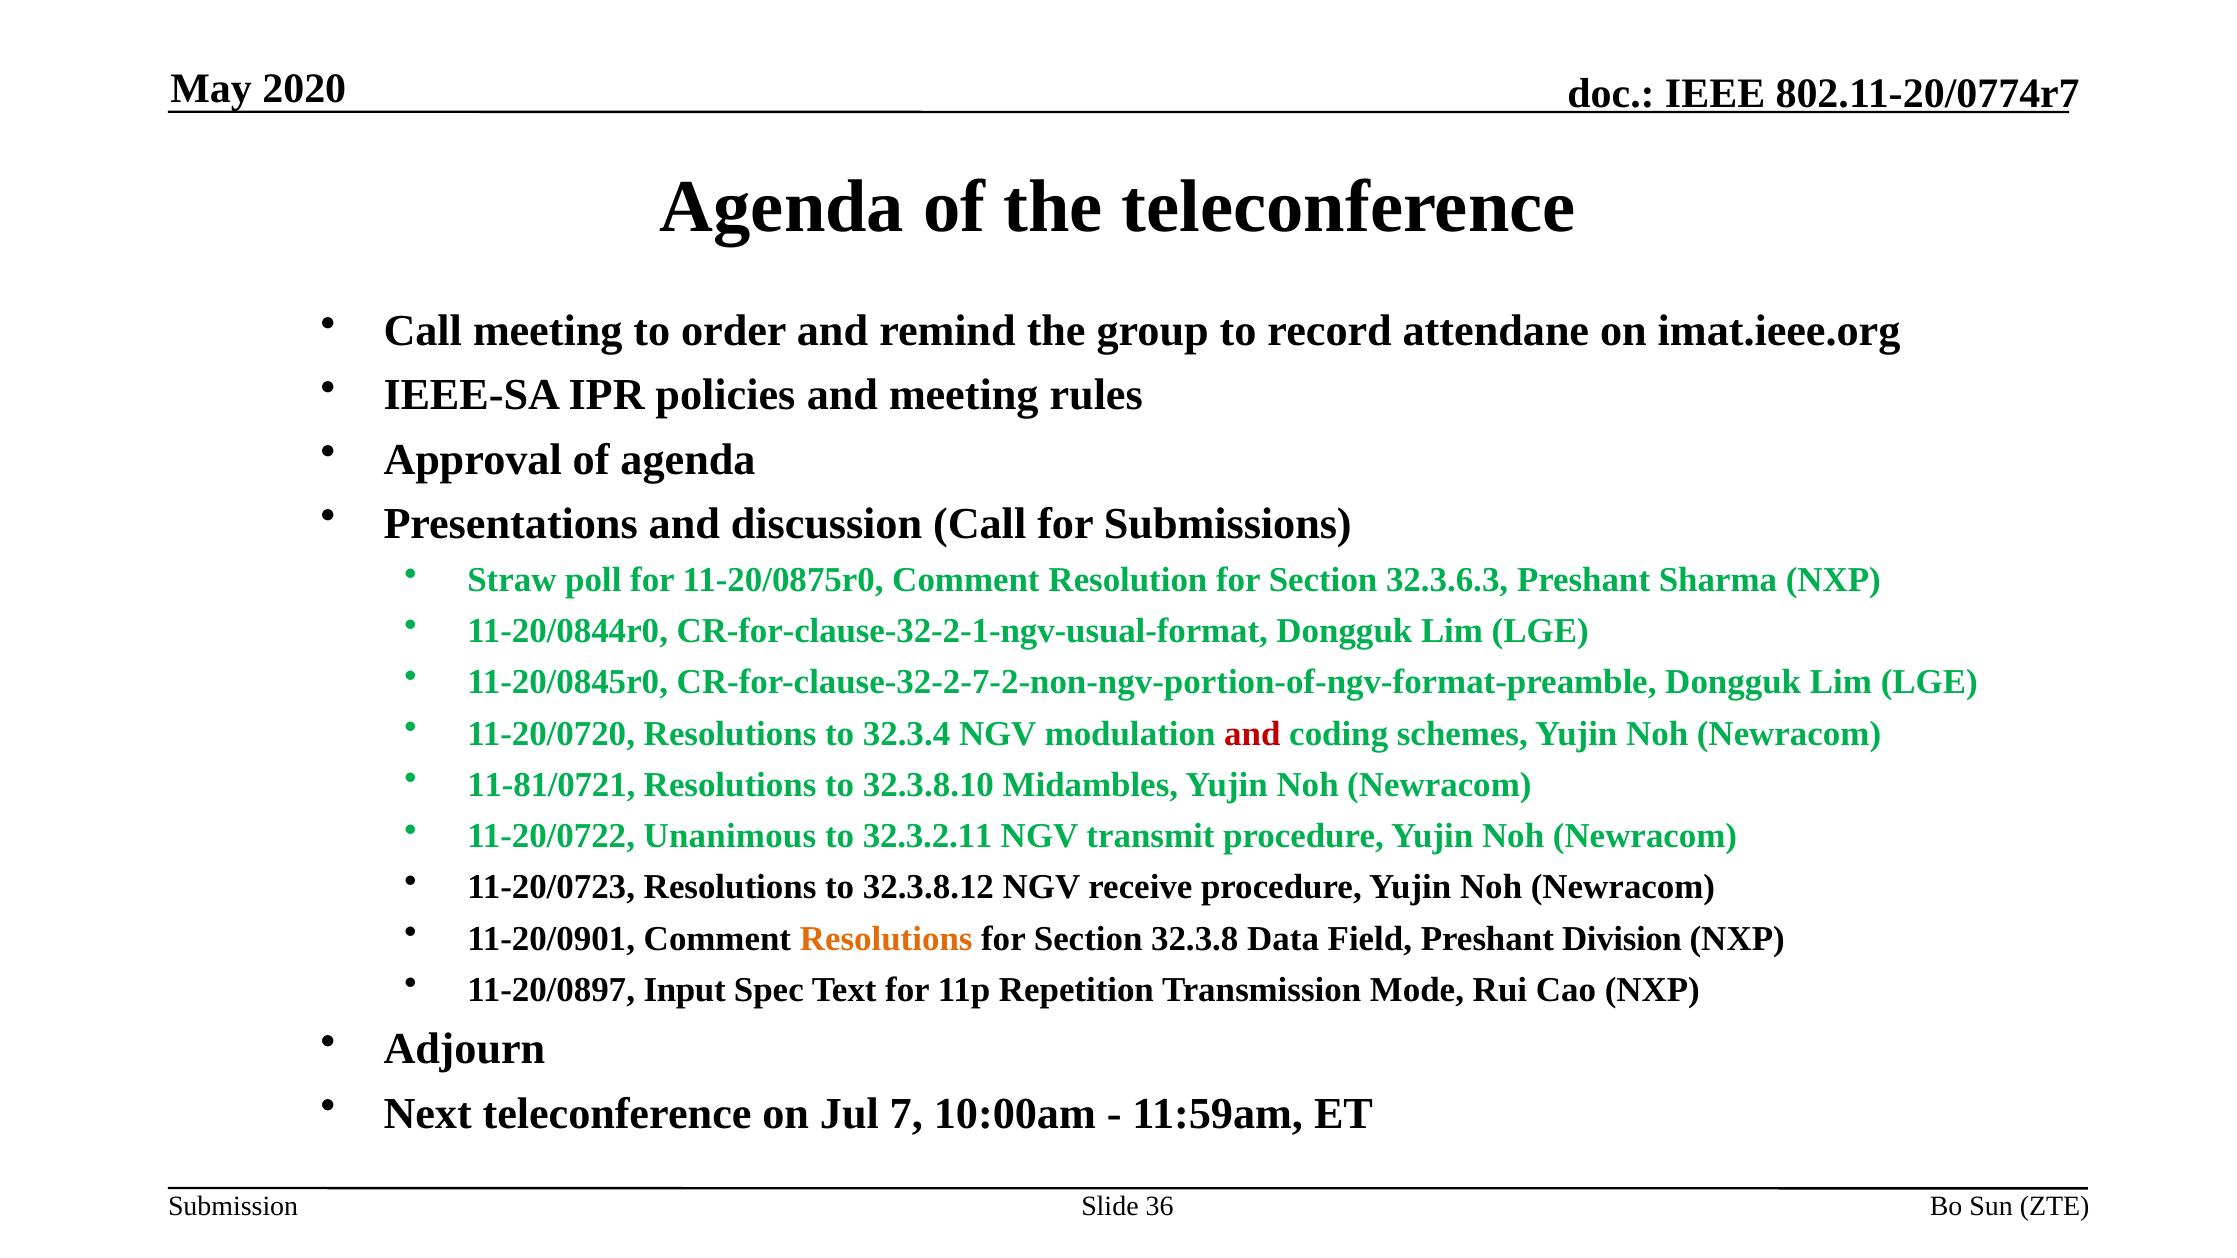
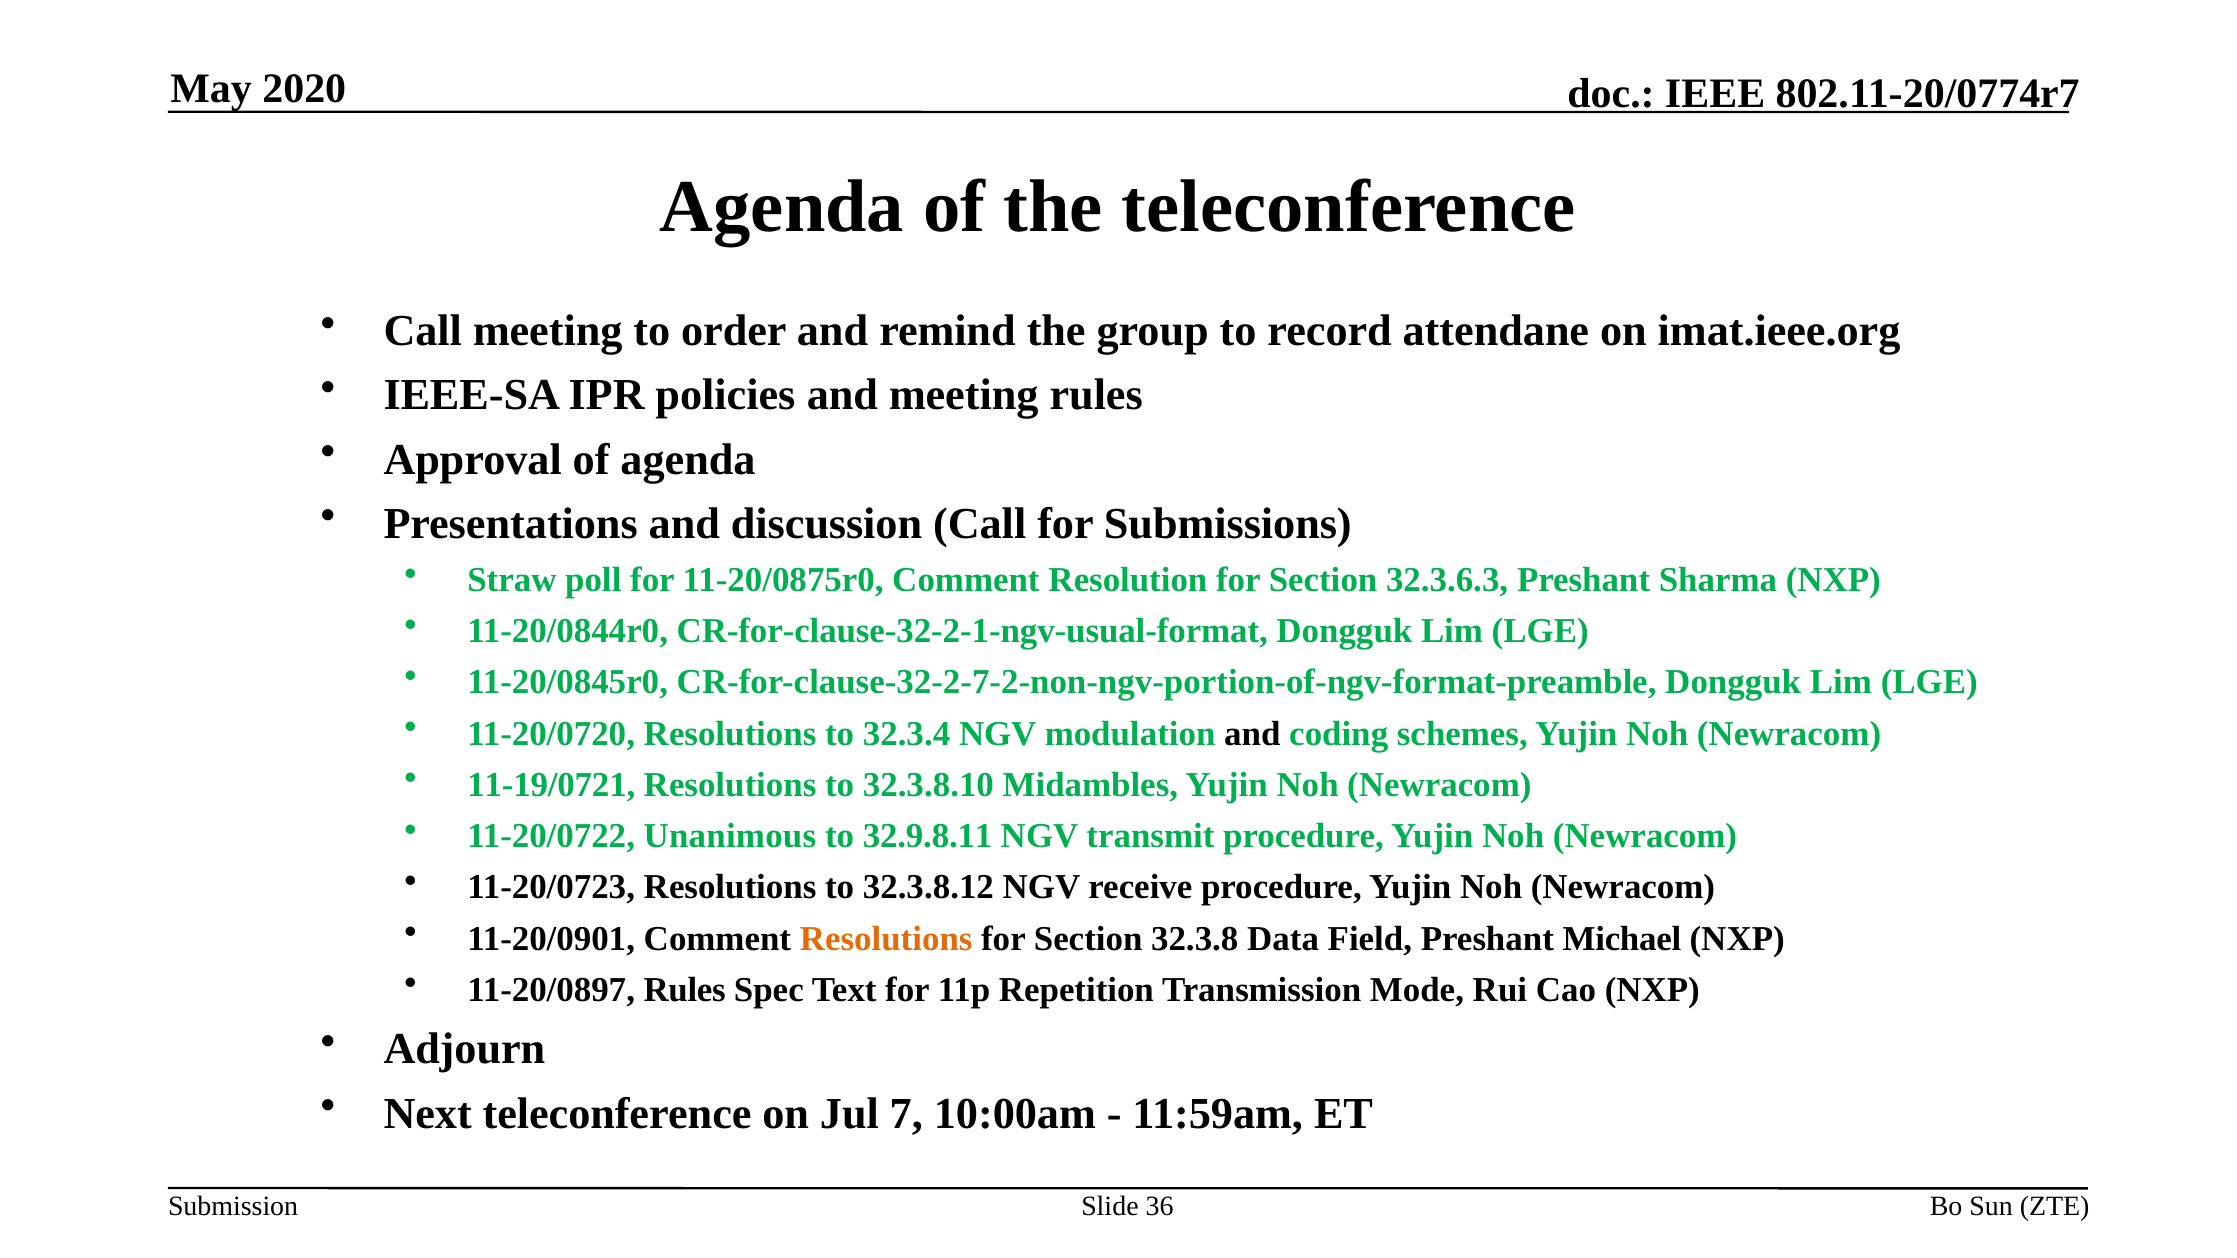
and at (1252, 734) colour: red -> black
11-81/0721: 11-81/0721 -> 11-19/0721
32.3.2.11: 32.3.2.11 -> 32.9.8.11
Division: Division -> Michael
11-20/0897 Input: Input -> Rules
